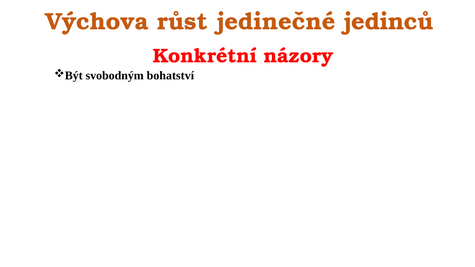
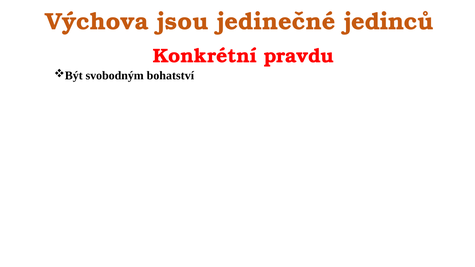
růst: růst -> jsou
názory: názory -> pravdu
